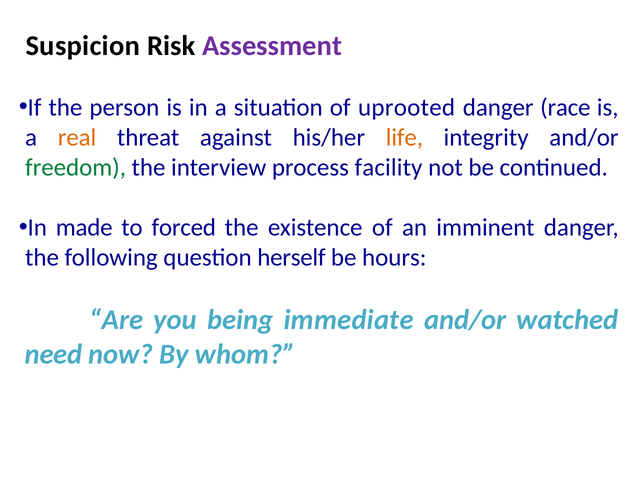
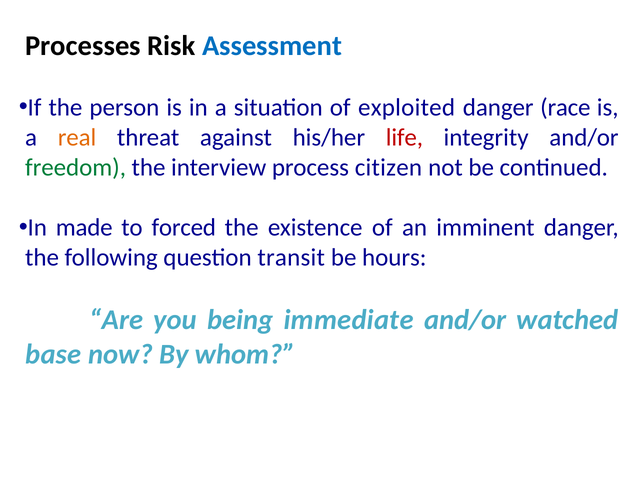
Suspicion: Suspicion -> Processes
Assessment colour: purple -> blue
uprooted: uprooted -> exploited
life colour: orange -> red
facility: facility -> citizen
herself: herself -> transit
need: need -> base
